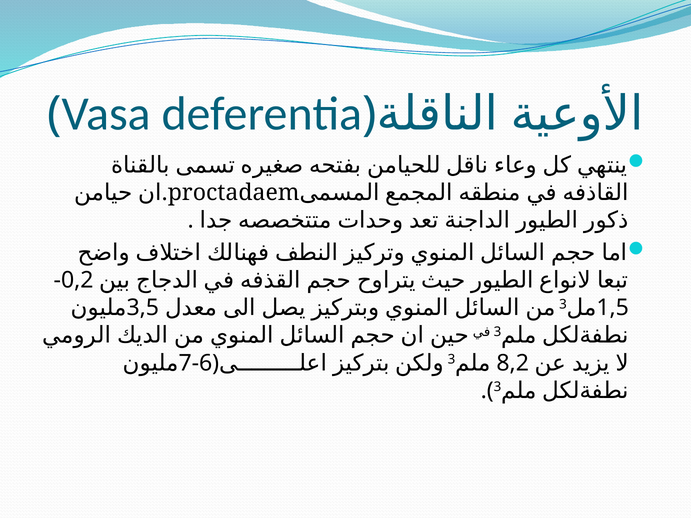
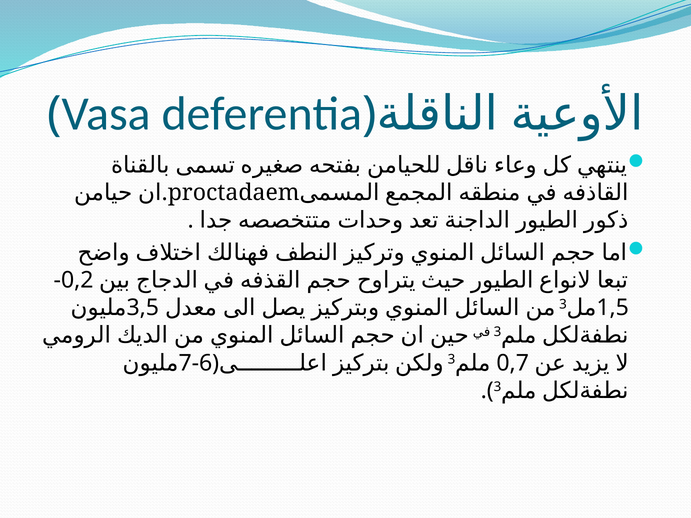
8,2: 8,2 -> 0,7
